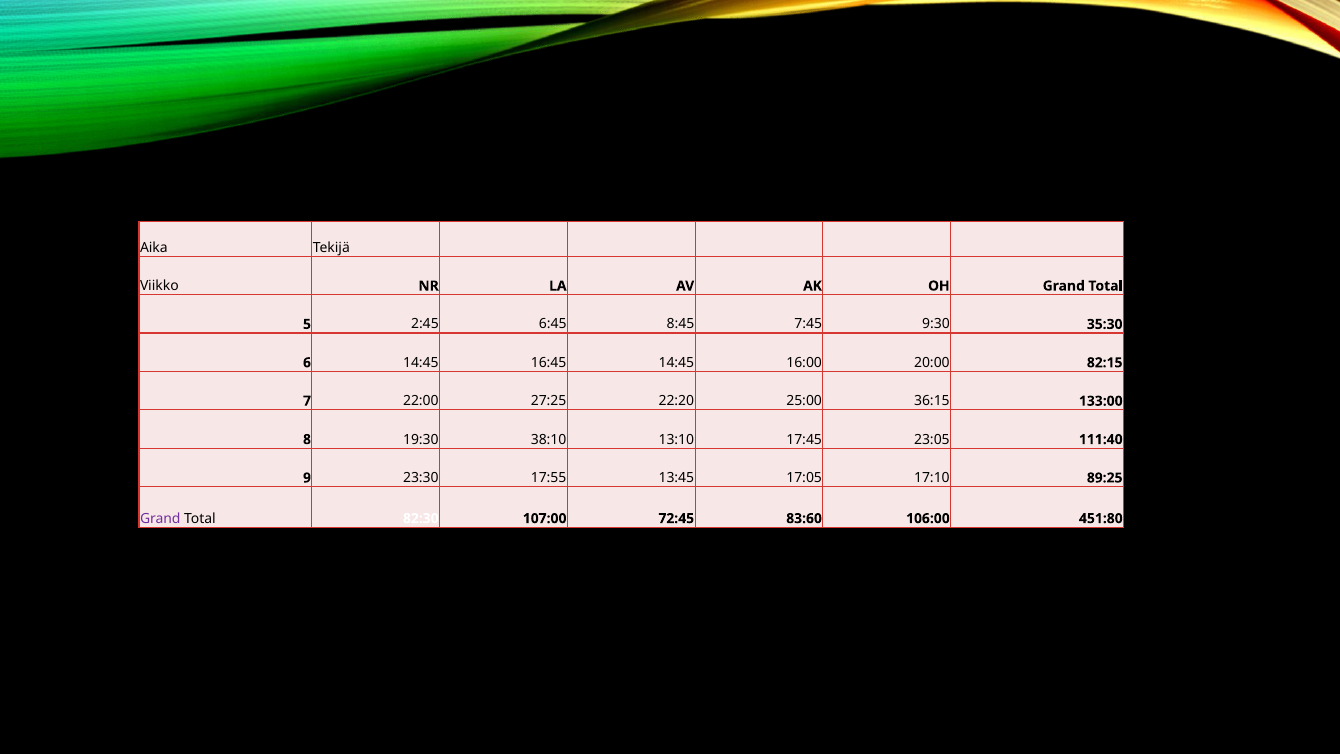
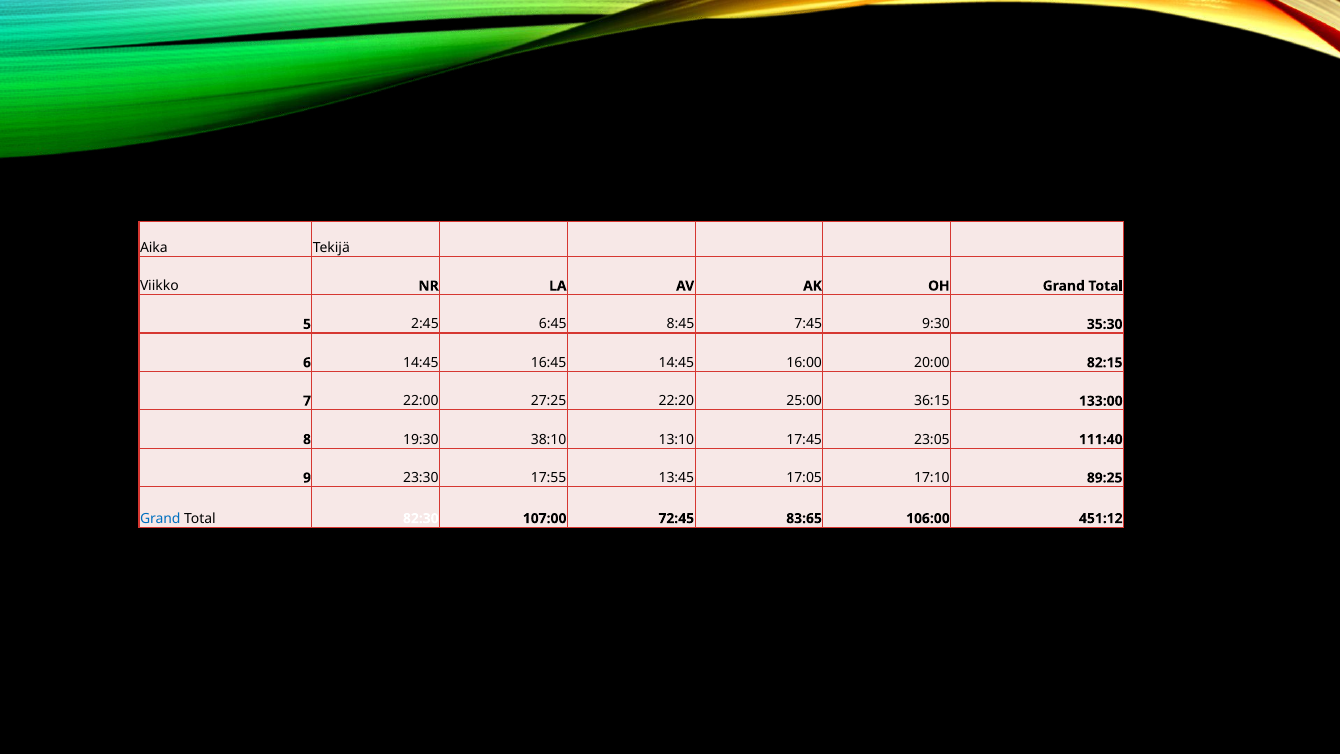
Grand at (160, 518) colour: purple -> blue
83:60: 83:60 -> 83:65
451:80: 451:80 -> 451:12
